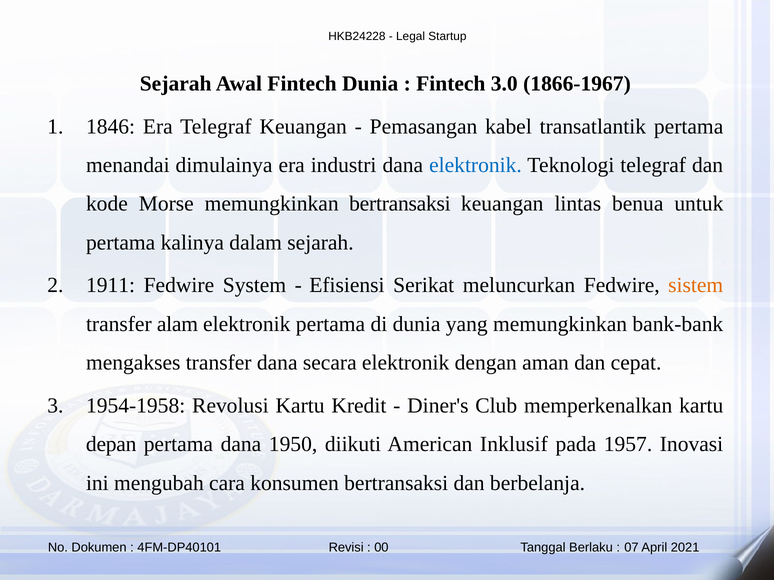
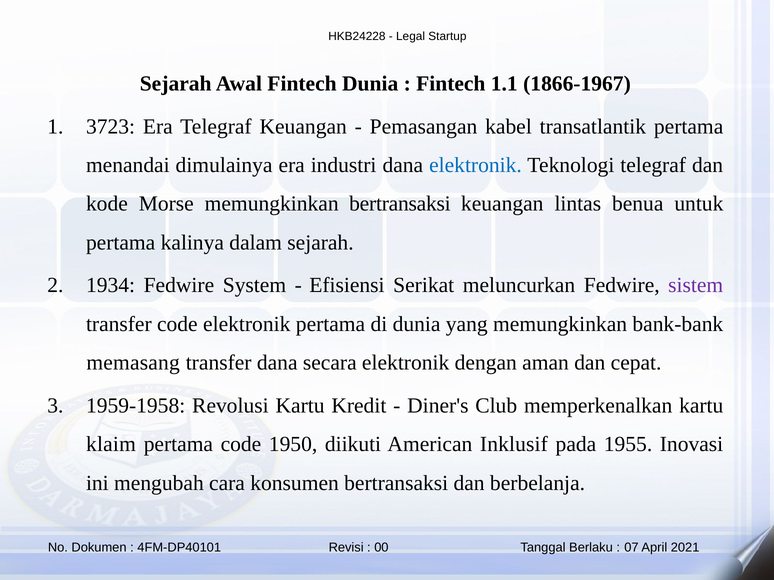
3.0: 3.0 -> 1.1
1846: 1846 -> 3723
1911: 1911 -> 1934
sistem colour: orange -> purple
transfer alam: alam -> code
mengakses: mengakses -> memasang
1954-1958: 1954-1958 -> 1959-1958
depan: depan -> klaim
pertama dana: dana -> code
1957: 1957 -> 1955
